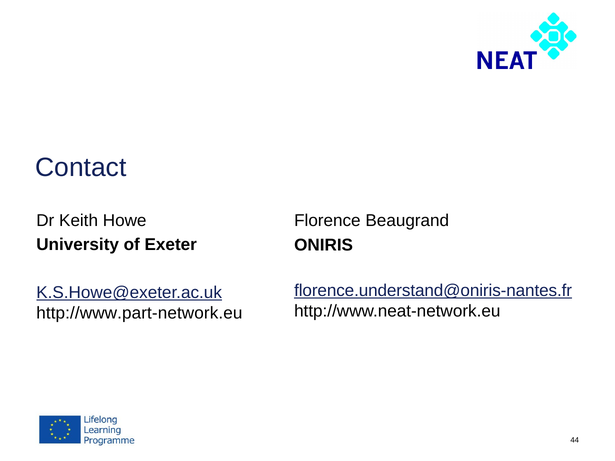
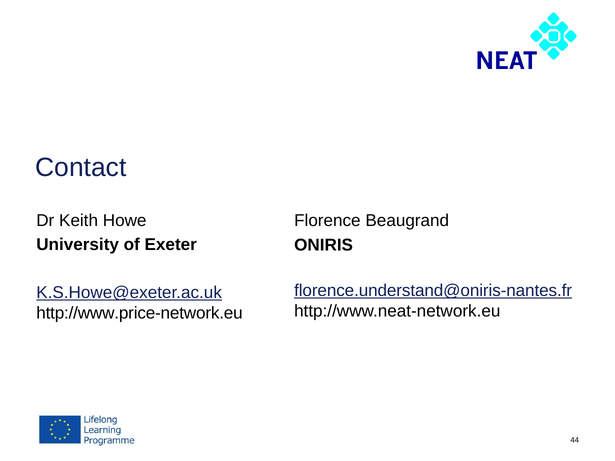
http://www.part-network.eu: http://www.part-network.eu -> http://www.price-network.eu
